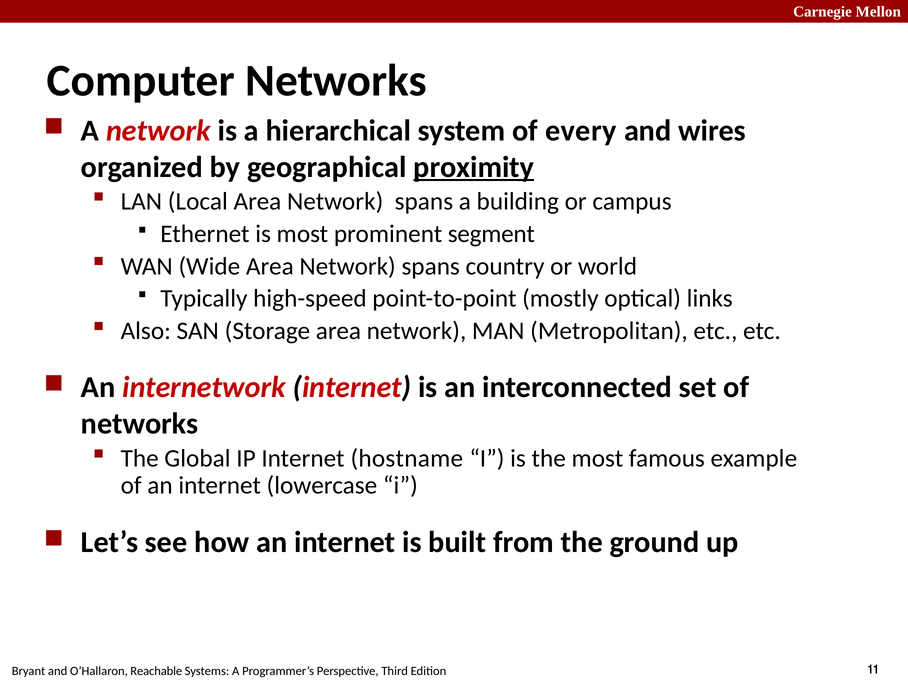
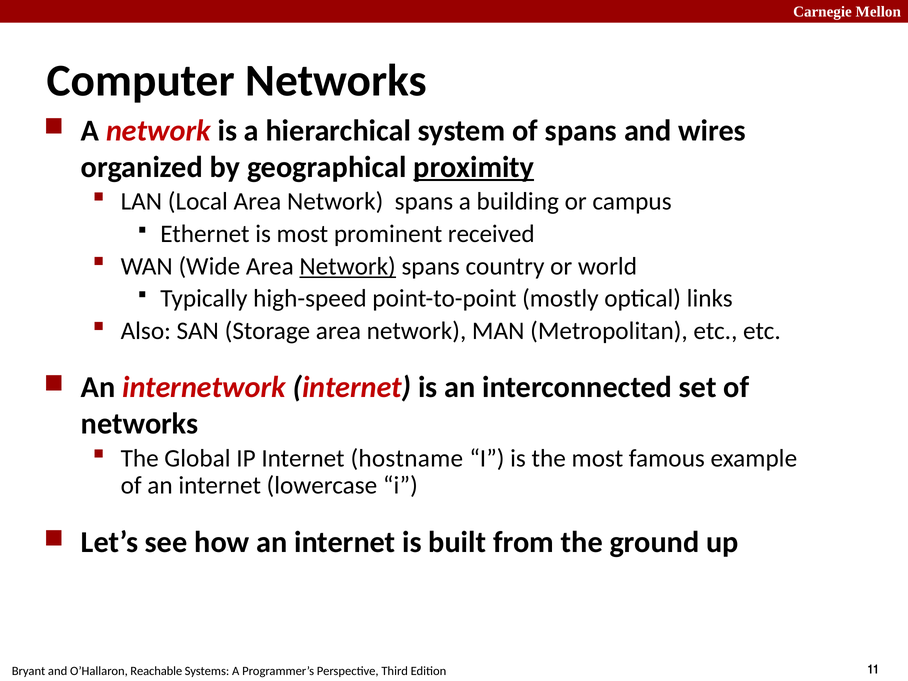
of every: every -> spans
segment: segment -> received
Network at (348, 266) underline: none -> present
